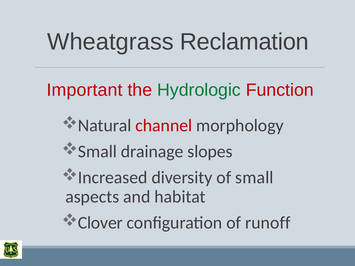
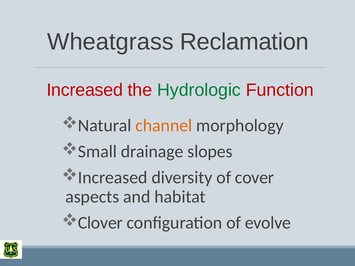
Important at (85, 90): Important -> Increased
channel colour: red -> orange
of small: small -> cover
runoff: runoff -> evolve
